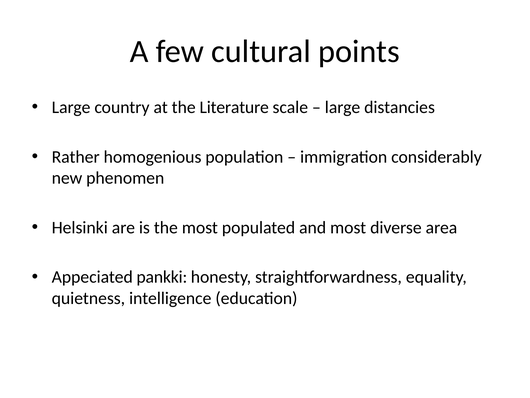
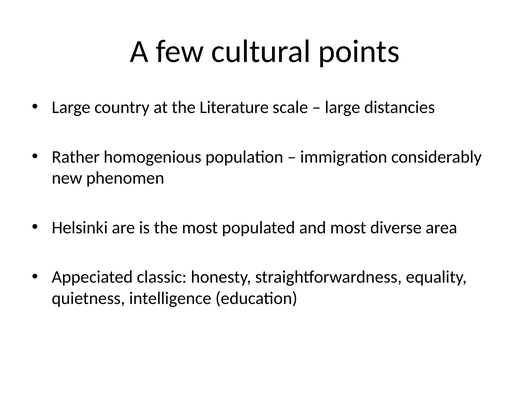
pankki: pankki -> classic
